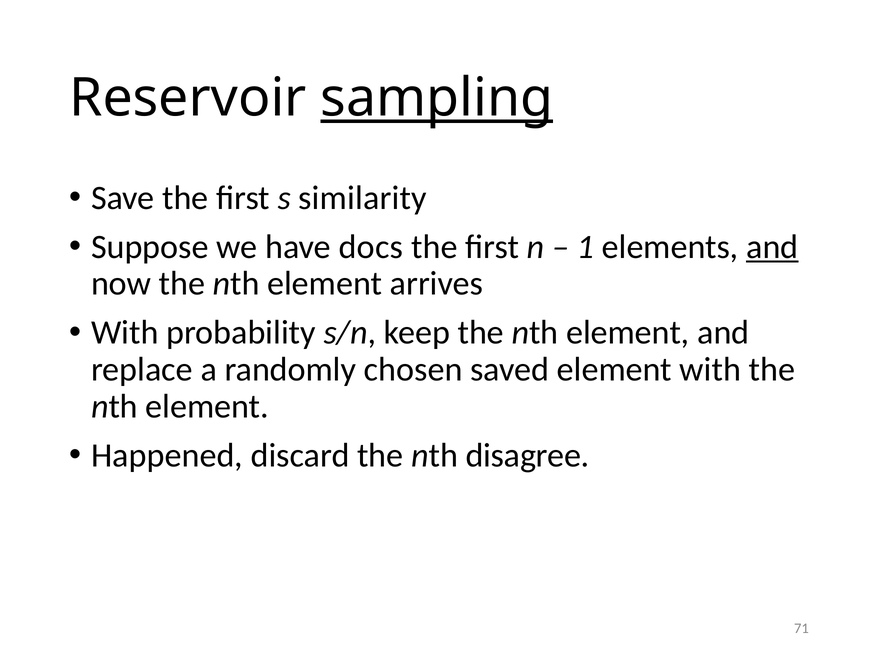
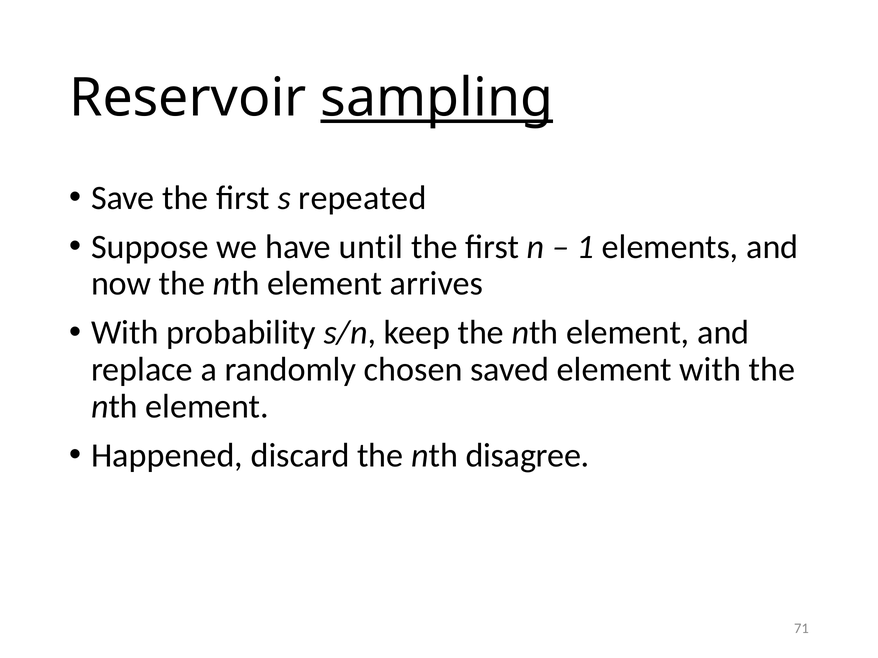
similarity: similarity -> repeated
docs: docs -> until
and at (772, 247) underline: present -> none
